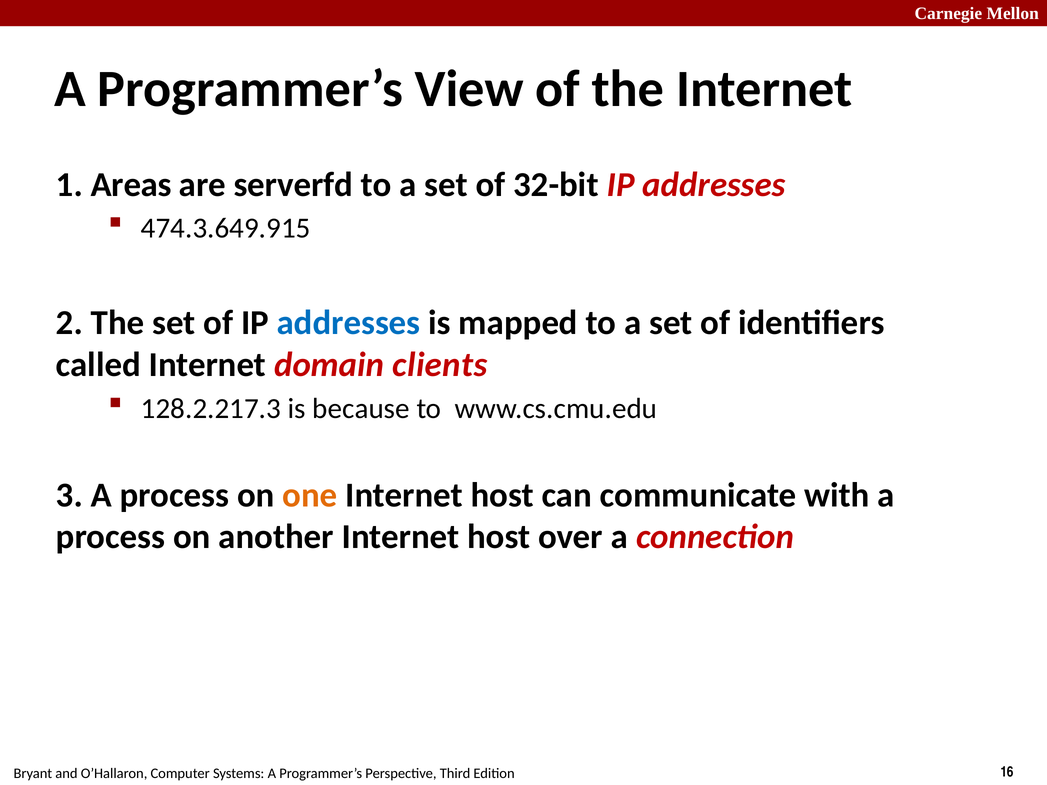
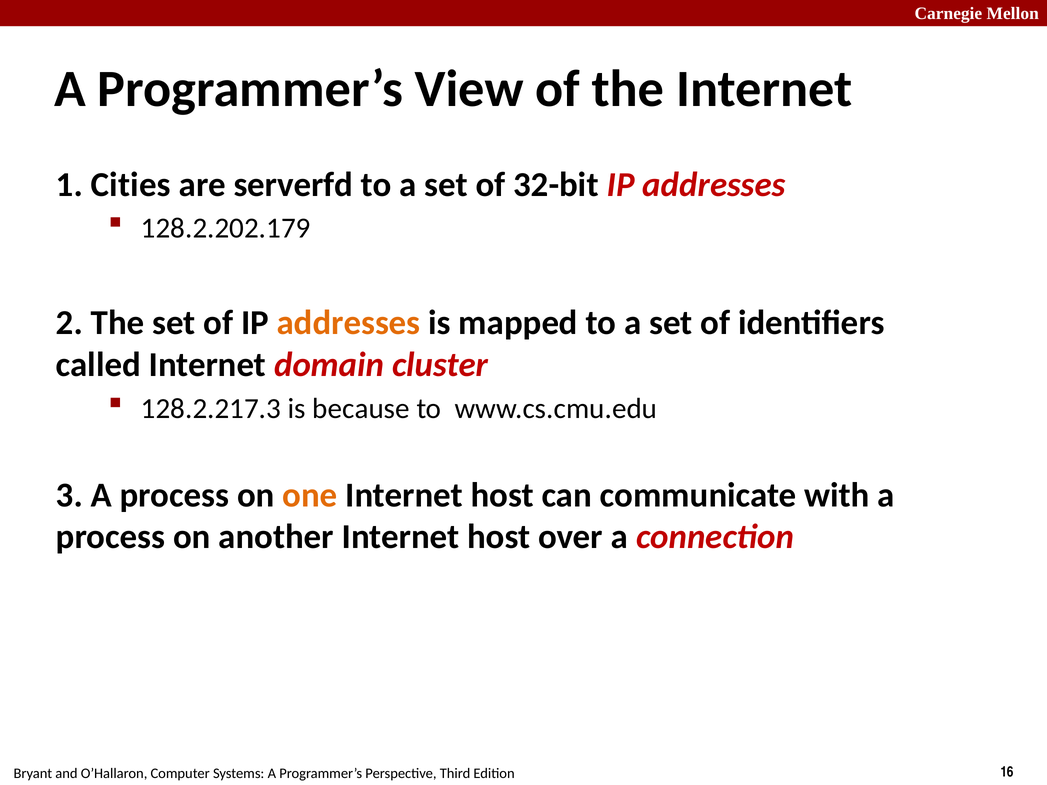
Areas: Areas -> Cities
474.3.649.915: 474.3.649.915 -> 128.2.202.179
addresses at (349, 323) colour: blue -> orange
clients: clients -> cluster
